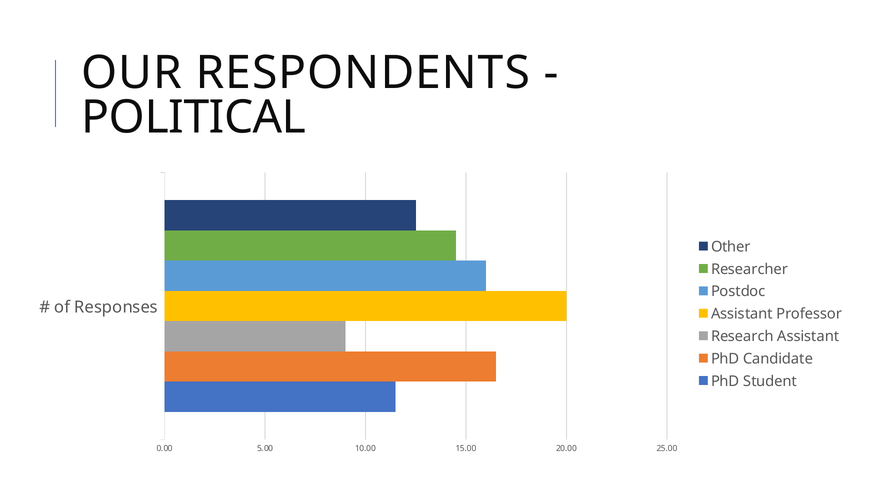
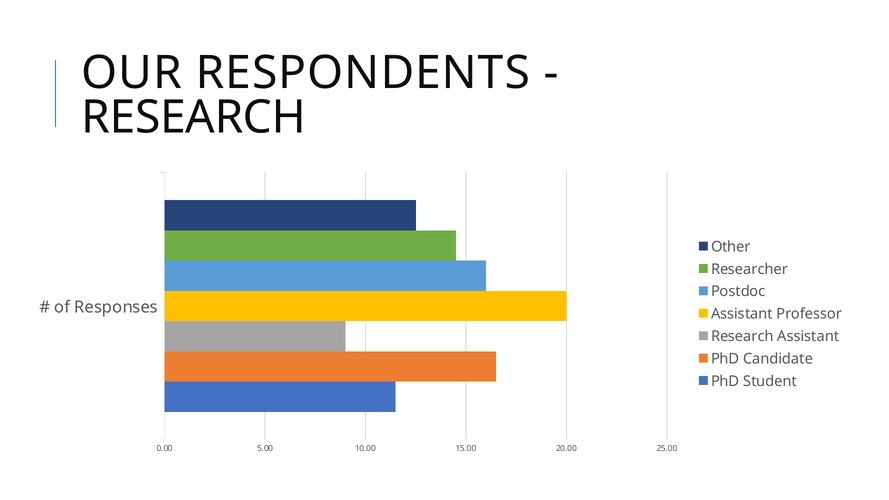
POLITICAL at (194, 118): POLITICAL -> RESEARCH
